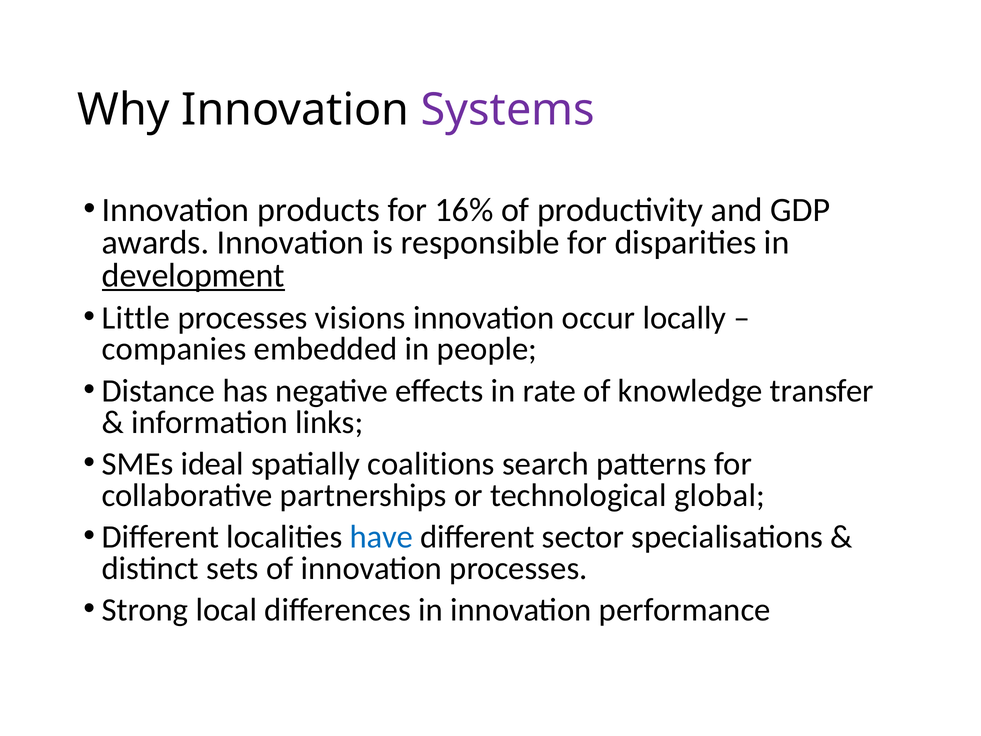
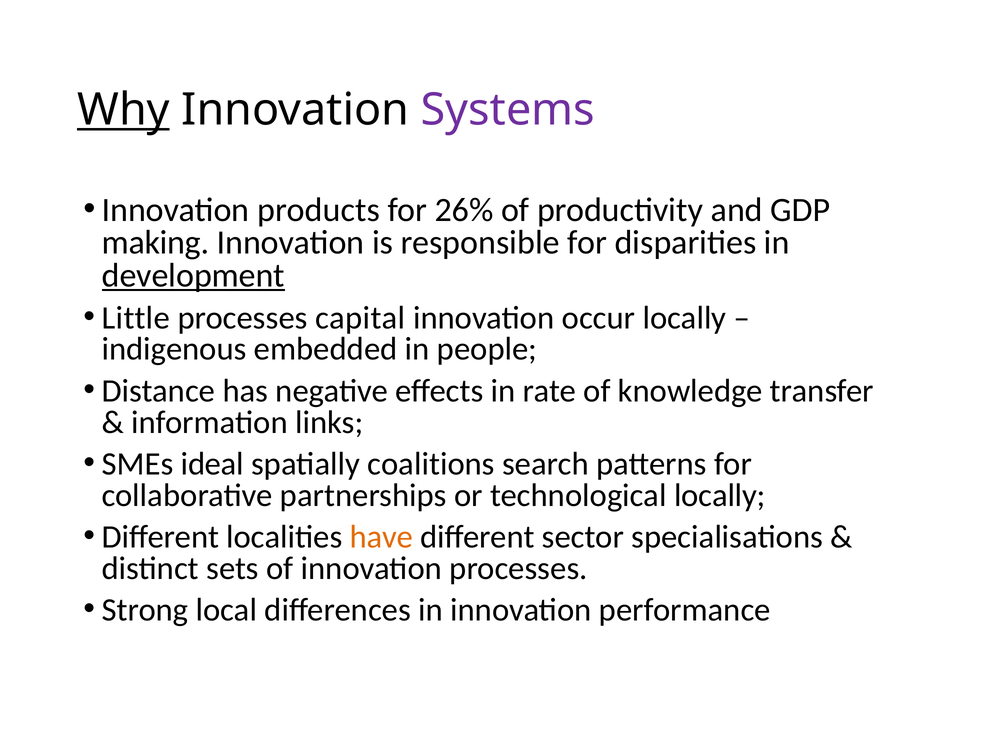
Why underline: none -> present
16%: 16% -> 26%
awards: awards -> making
visions: visions -> capital
companies: companies -> indigenous
technological global: global -> locally
have colour: blue -> orange
